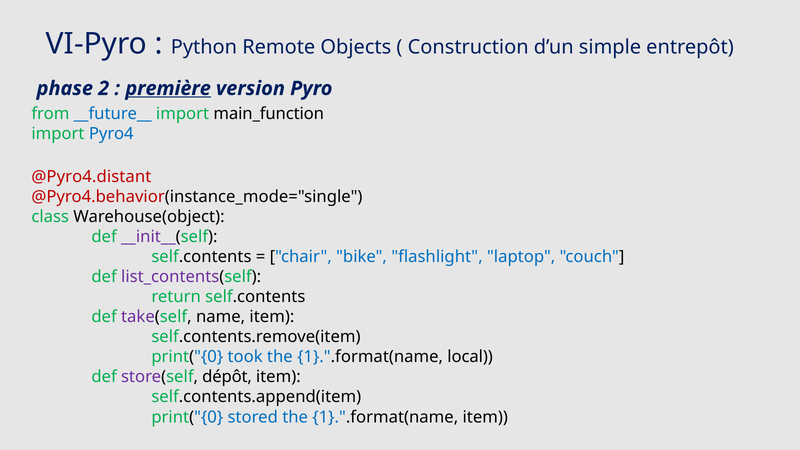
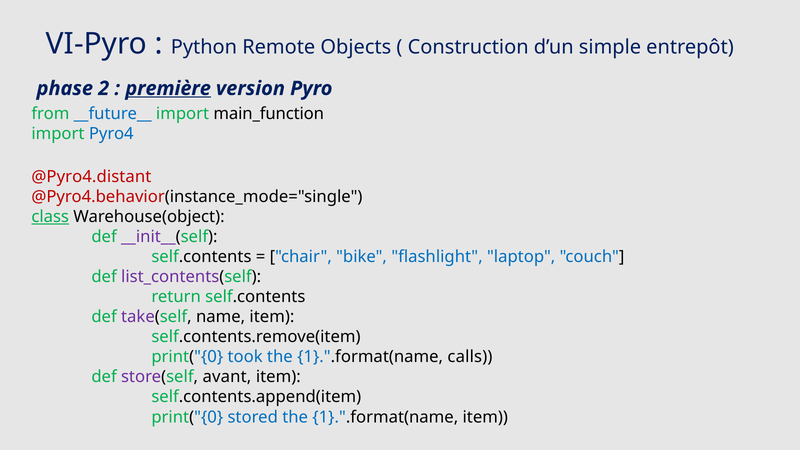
class underline: none -> present
local: local -> calls
dépôt: dépôt -> avant
